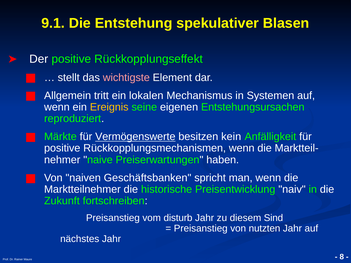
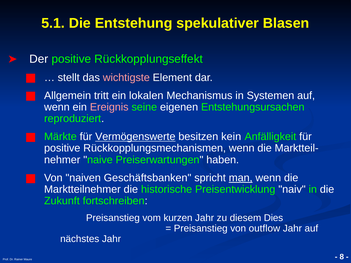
9.1: 9.1 -> 5.1
Ereignis colour: yellow -> pink
man underline: none -> present
disturb: disturb -> kurzen
Sind: Sind -> Dies
nutzten: nutzten -> outflow
